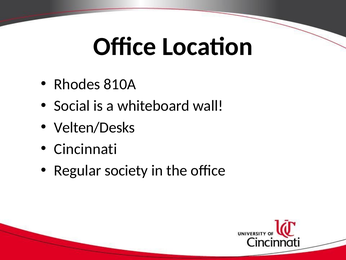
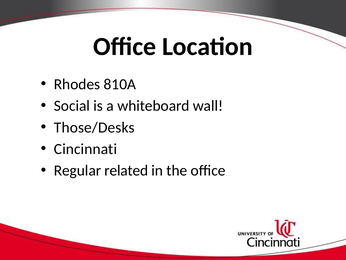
Velten/Desks: Velten/Desks -> Those/Desks
society: society -> related
